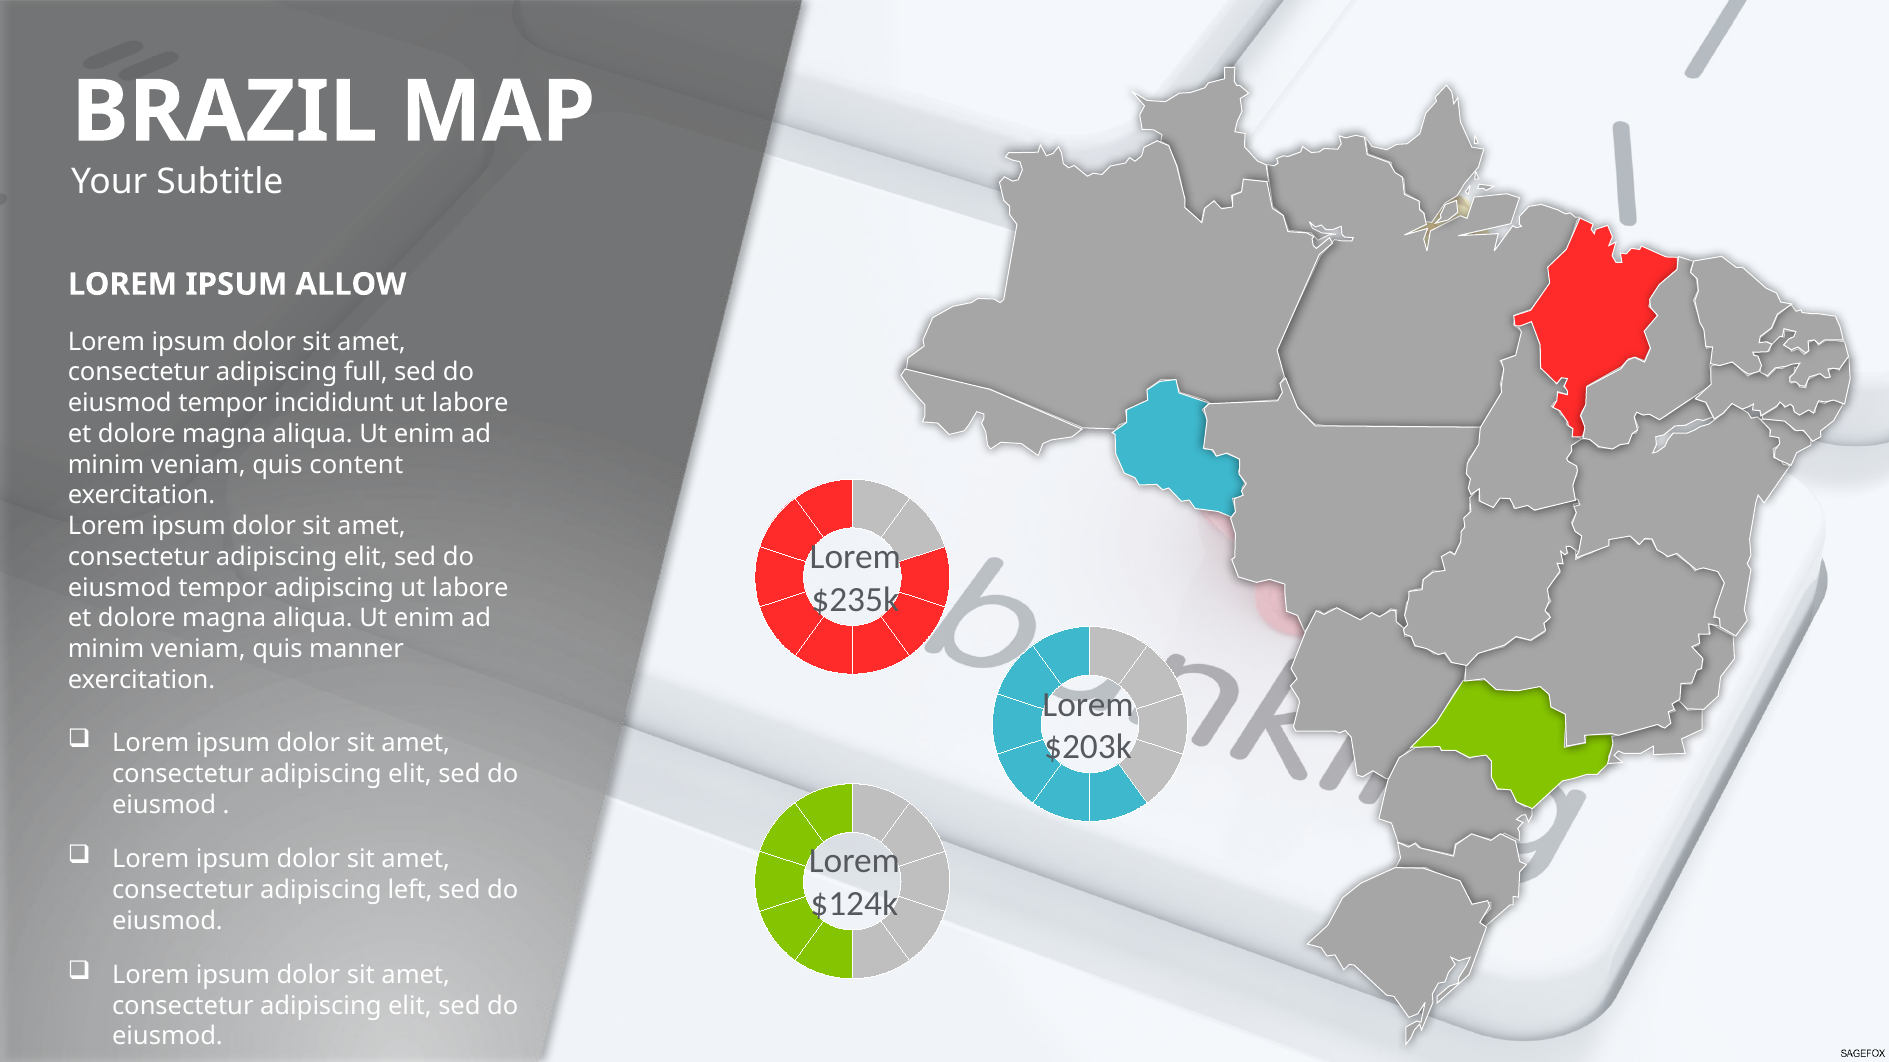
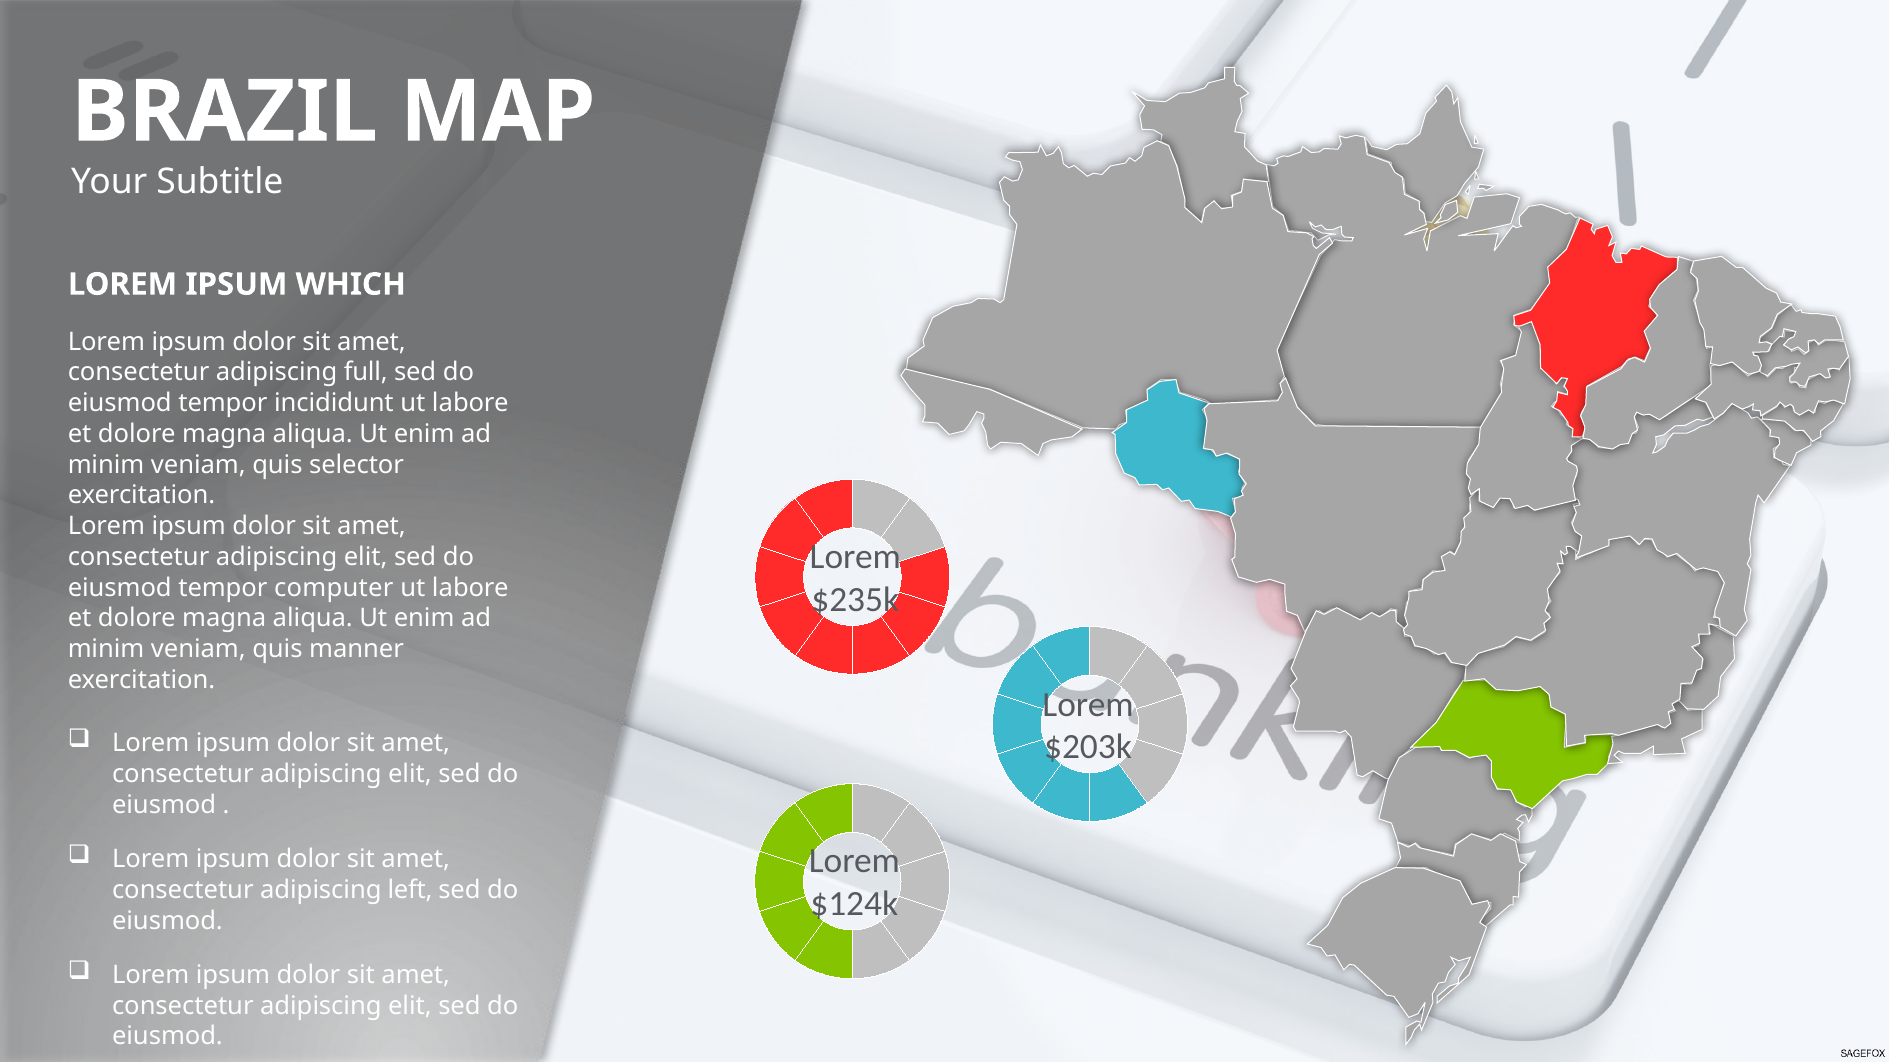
ALLOW: ALLOW -> WHICH
content: content -> selector
tempor adipiscing: adipiscing -> computer
